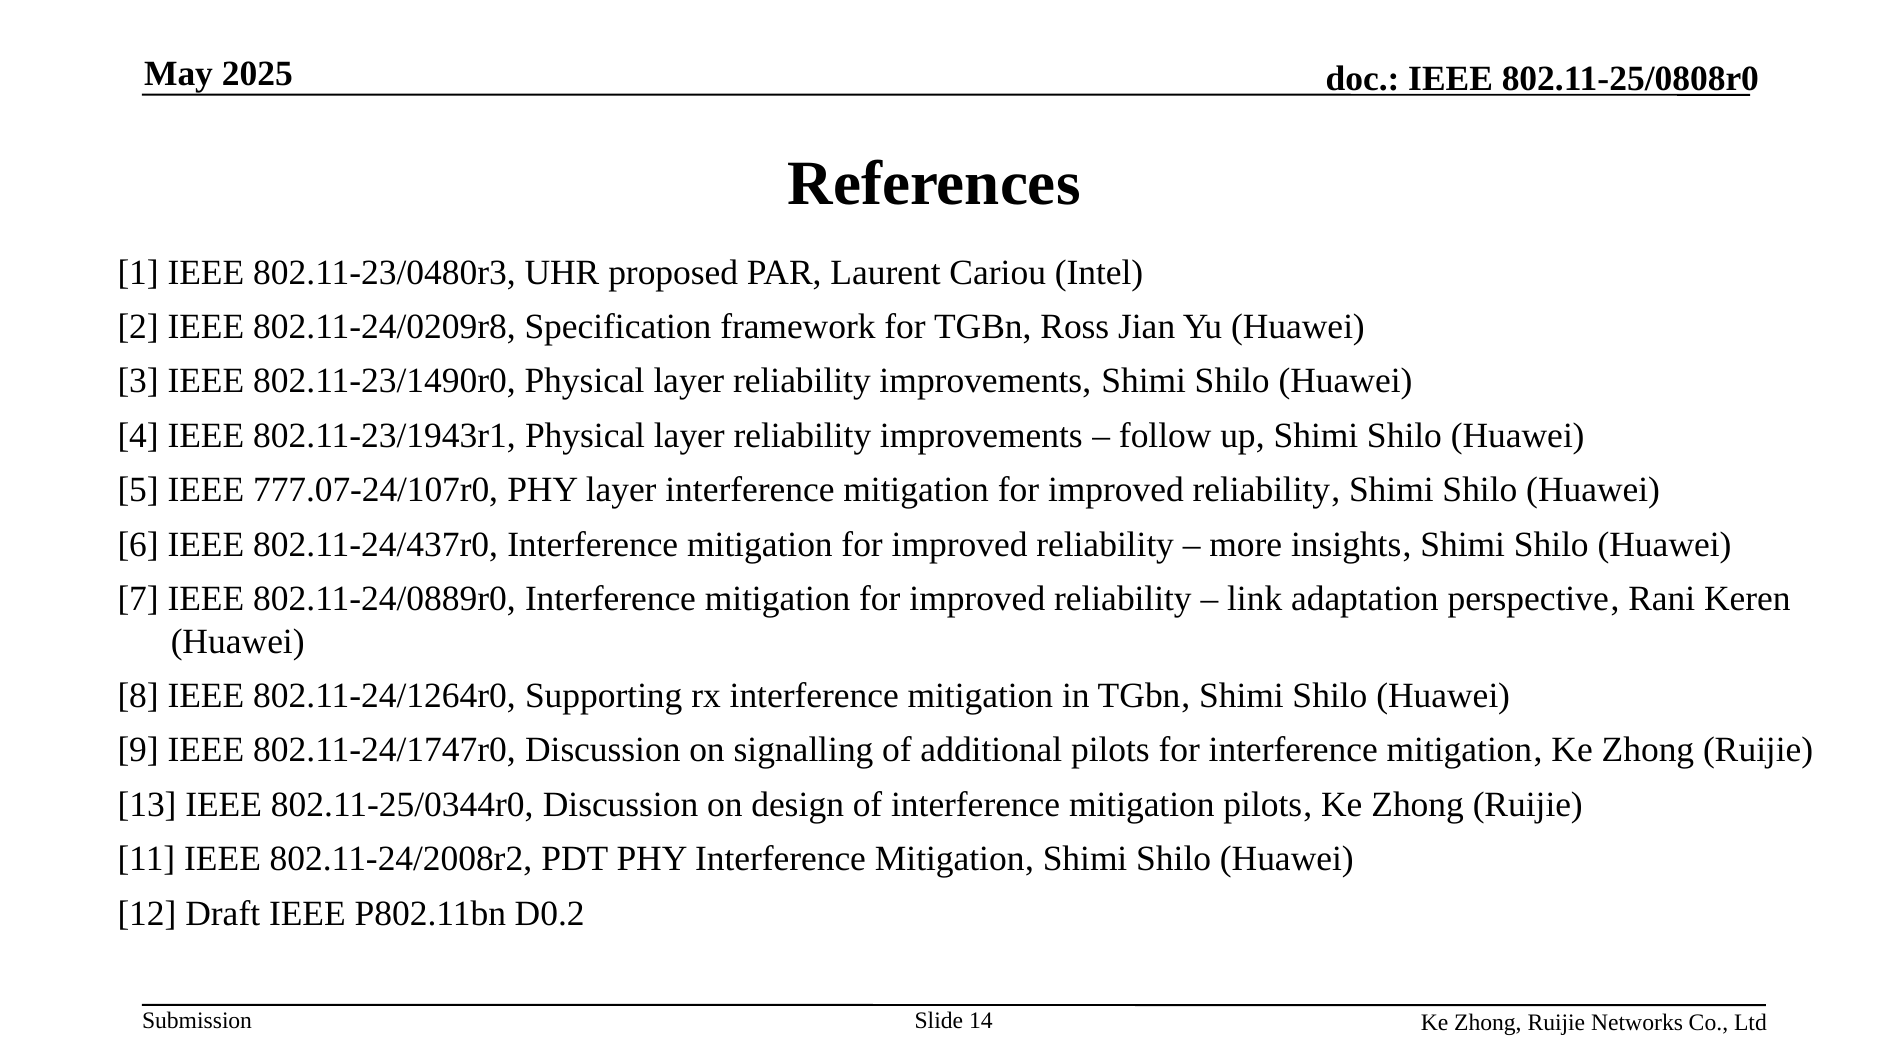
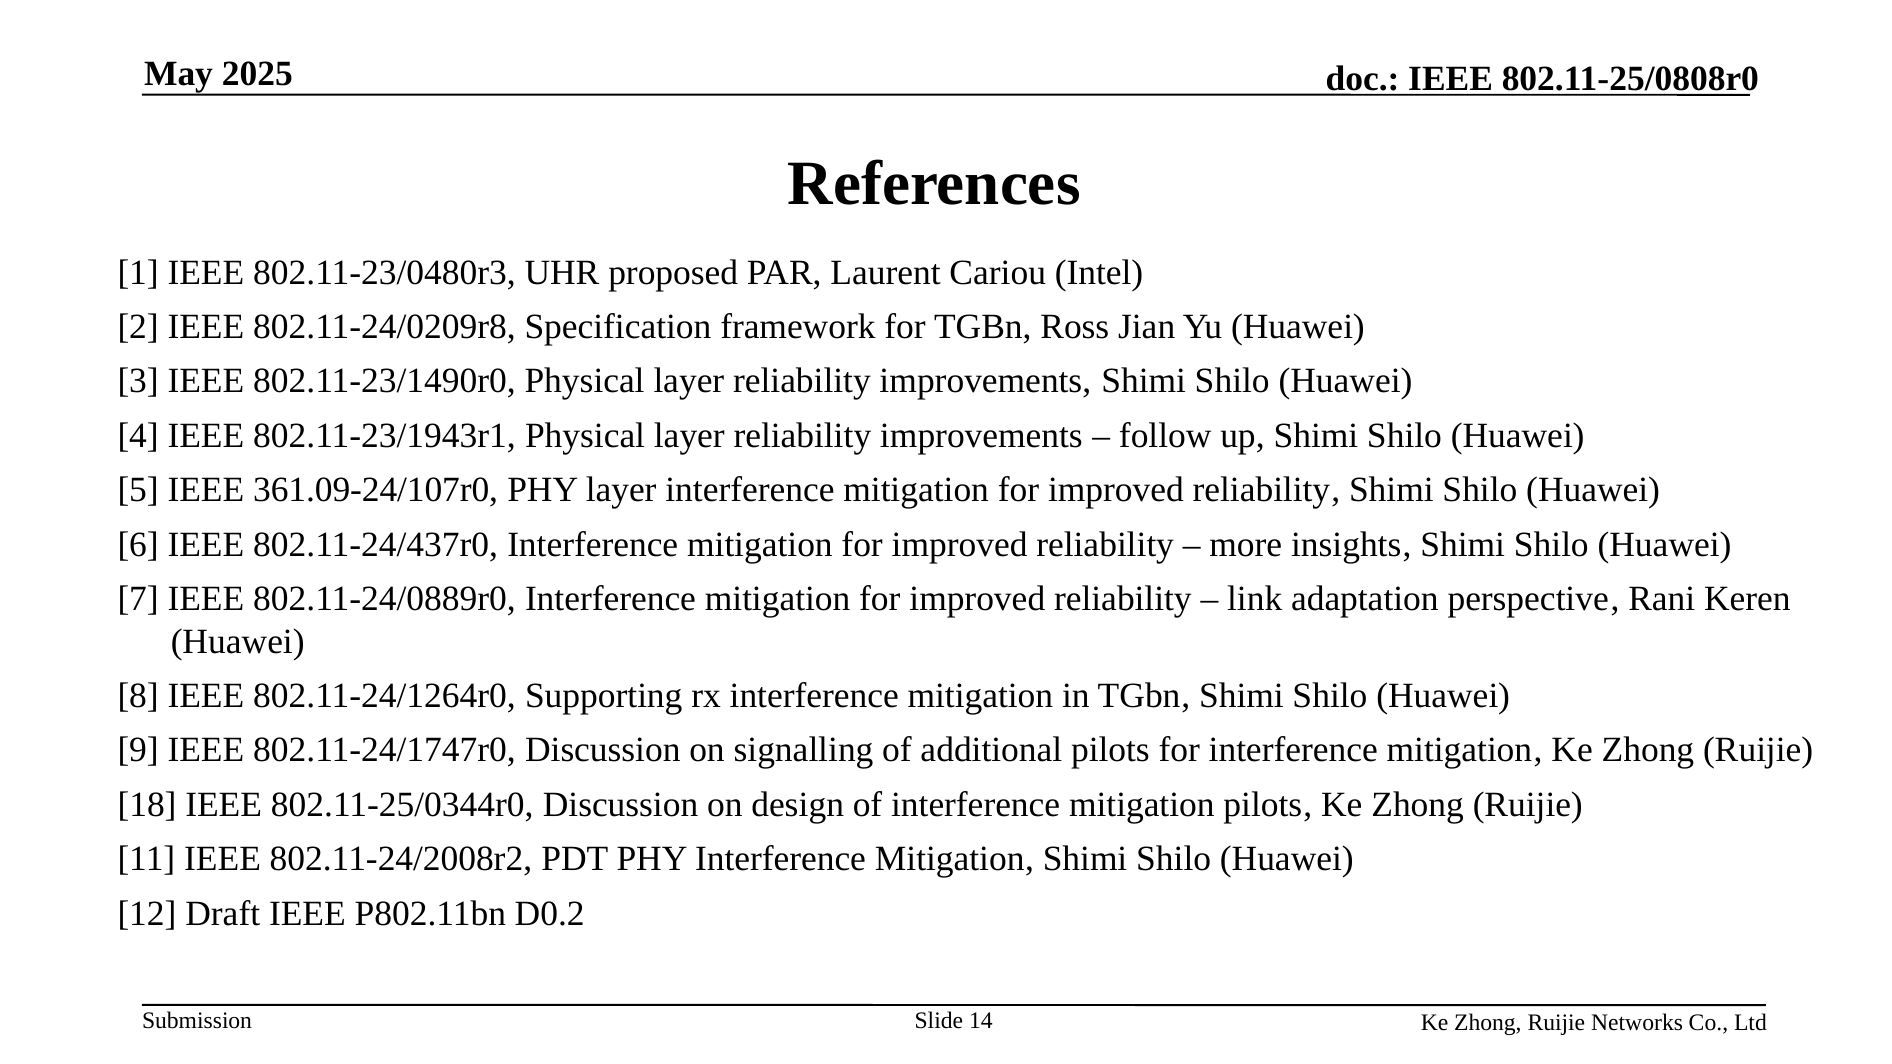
777.07-24/107r0: 777.07-24/107r0 -> 361.09-24/107r0
13: 13 -> 18
